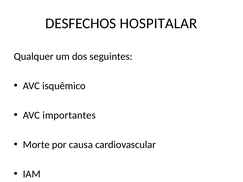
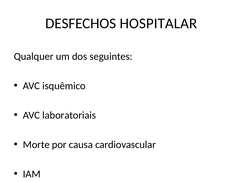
importantes: importantes -> laboratoriais
